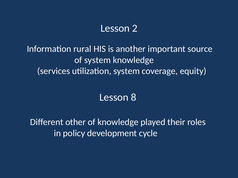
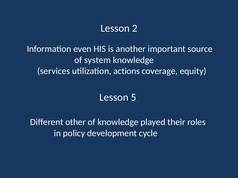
rural: rural -> even
utilization system: system -> actions
8: 8 -> 5
